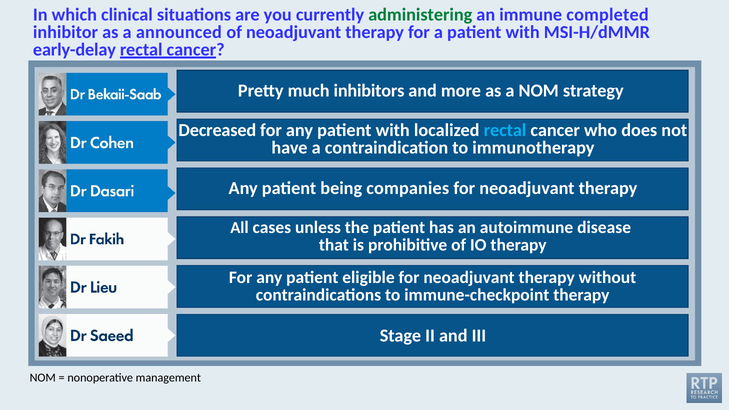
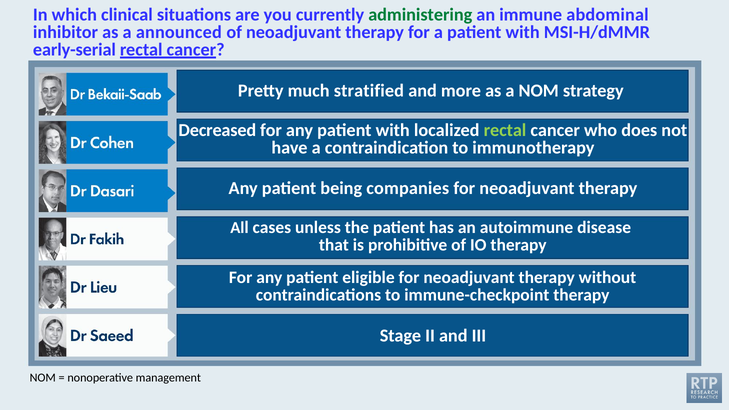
completed: completed -> abdominal
early-delay: early-delay -> early-serial
inhibitors: inhibitors -> stratified
rectal at (505, 130) colour: light blue -> light green
